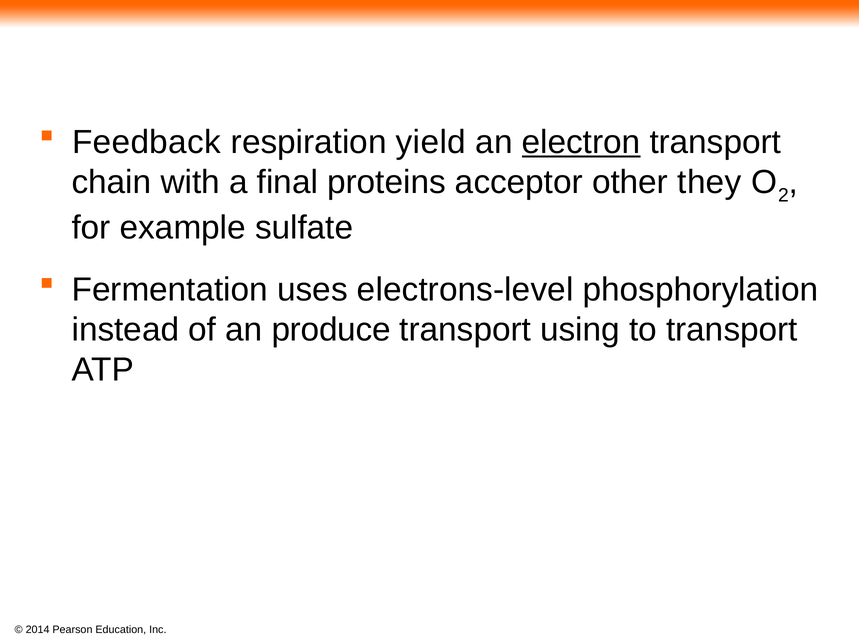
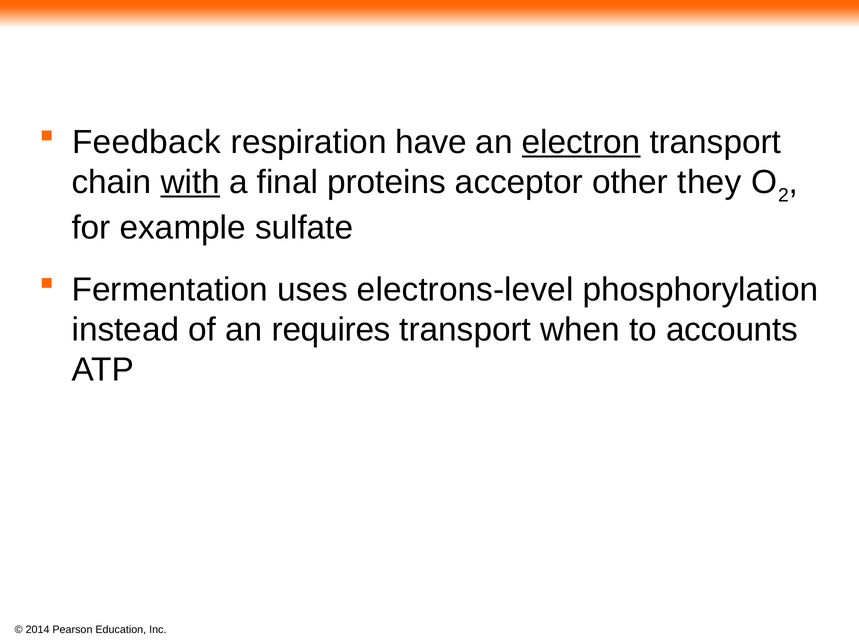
yield: yield -> have
with underline: none -> present
produce: produce -> requires
using: using -> when
to transport: transport -> accounts
